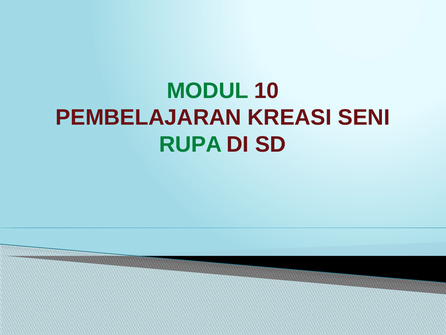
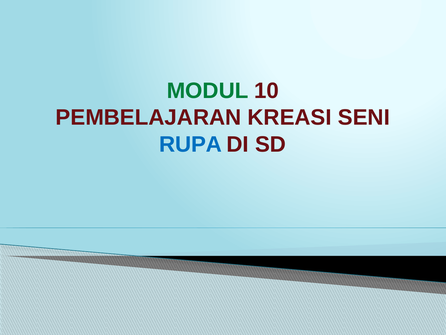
RUPA colour: green -> blue
